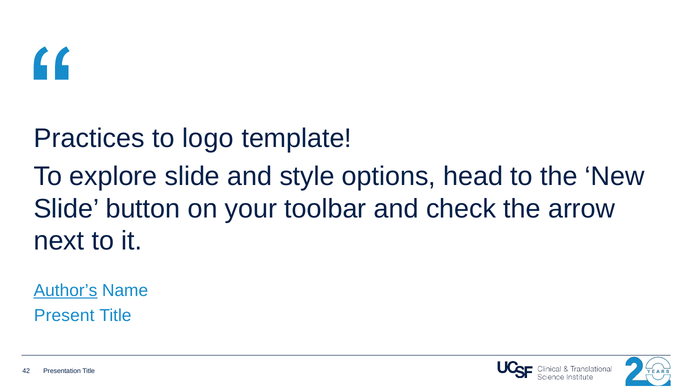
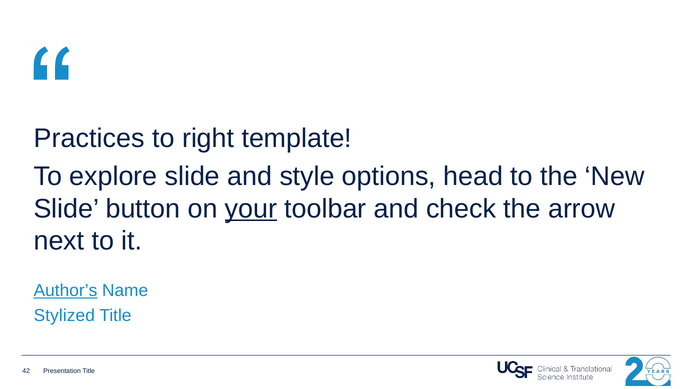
logo: logo -> right
your underline: none -> present
Present: Present -> Stylized
